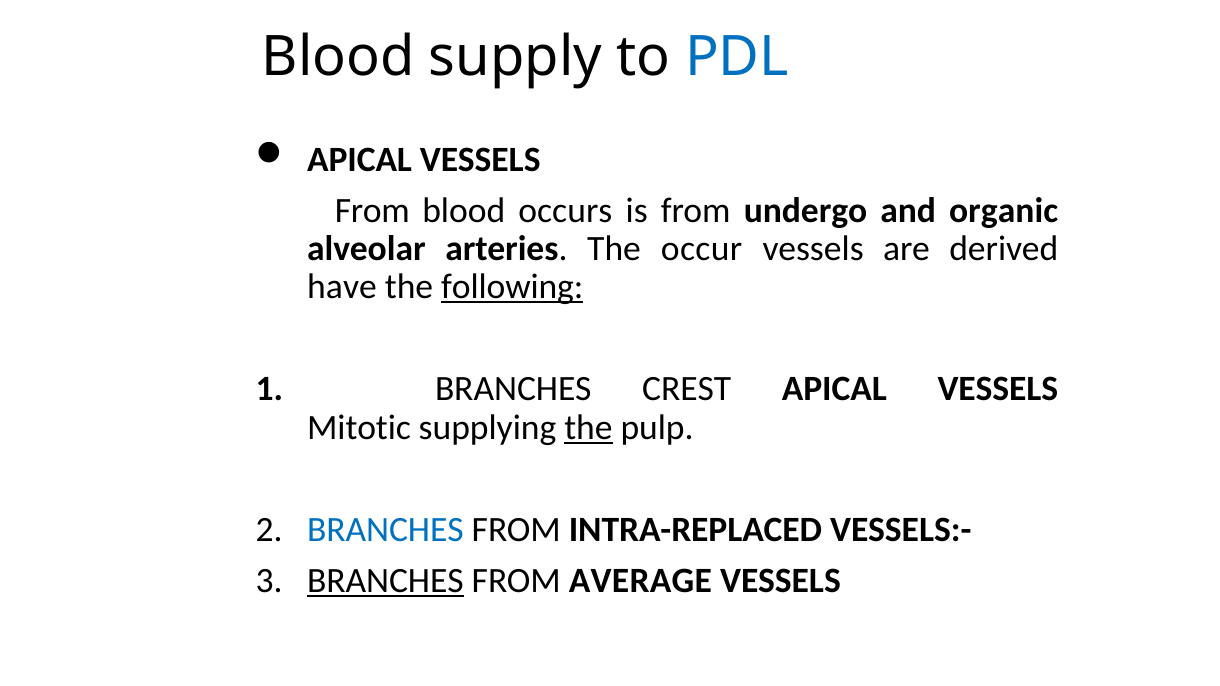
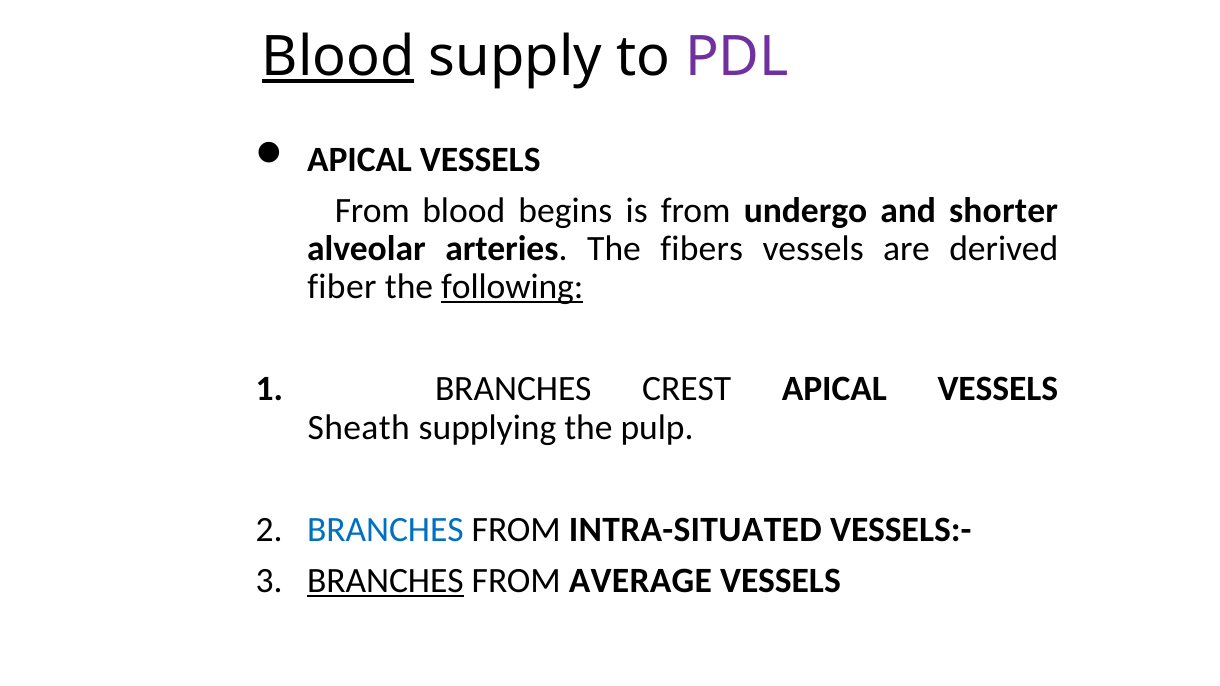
Blood at (338, 57) underline: none -> present
PDL colour: blue -> purple
occurs: occurs -> begins
organic: organic -> shorter
occur: occur -> fibers
have: have -> fiber
Mitotic: Mitotic -> Sheath
the at (588, 428) underline: present -> none
INTRA-REPLACED: INTRA-REPLACED -> INTRA-SITUATED
